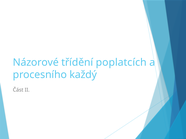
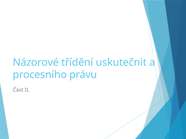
poplatcích: poplatcích -> uskutečnit
každý: každý -> právu
